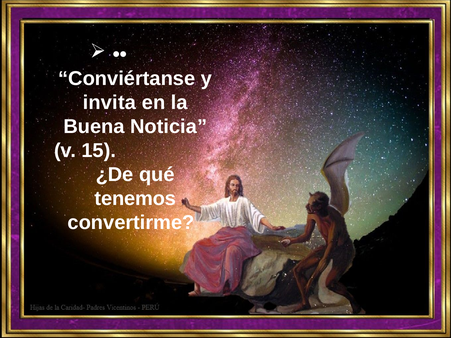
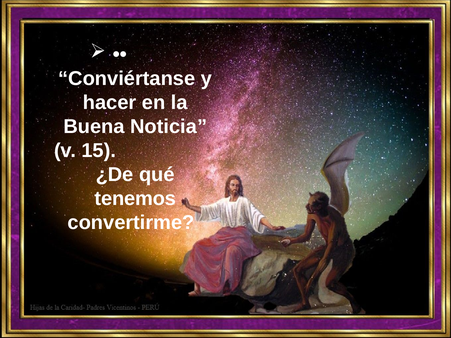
invita: invita -> hacer
